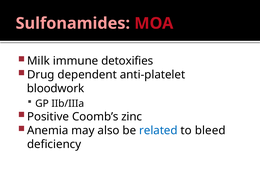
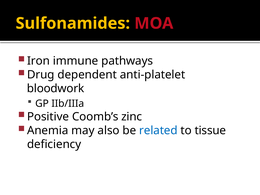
Sulfonamides colour: pink -> yellow
Milk: Milk -> Iron
detoxifies: detoxifies -> pathways
bleed: bleed -> tissue
